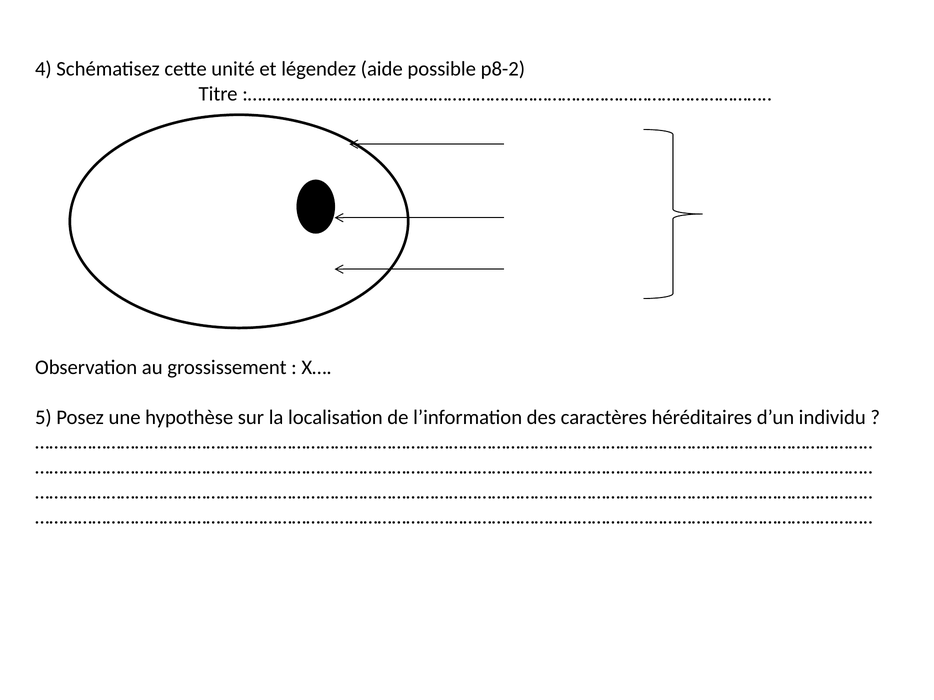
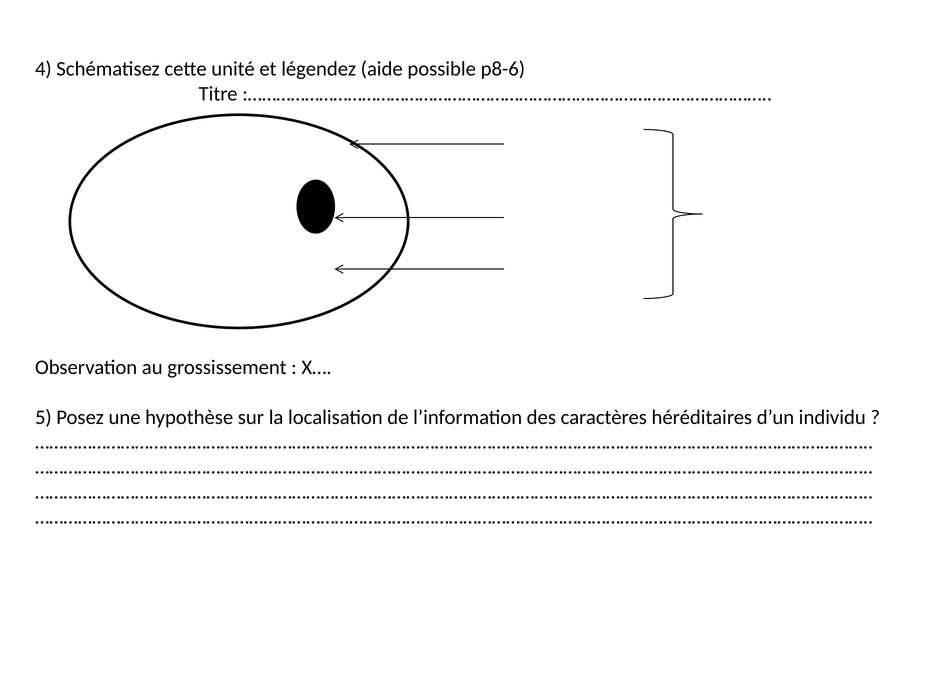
p8-2: p8-2 -> p8-6
